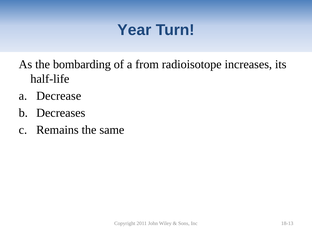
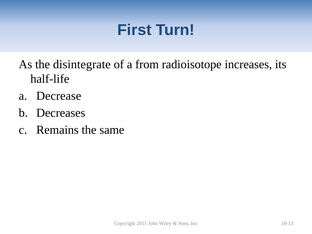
Year: Year -> First
bombarding: bombarding -> disintegrate
